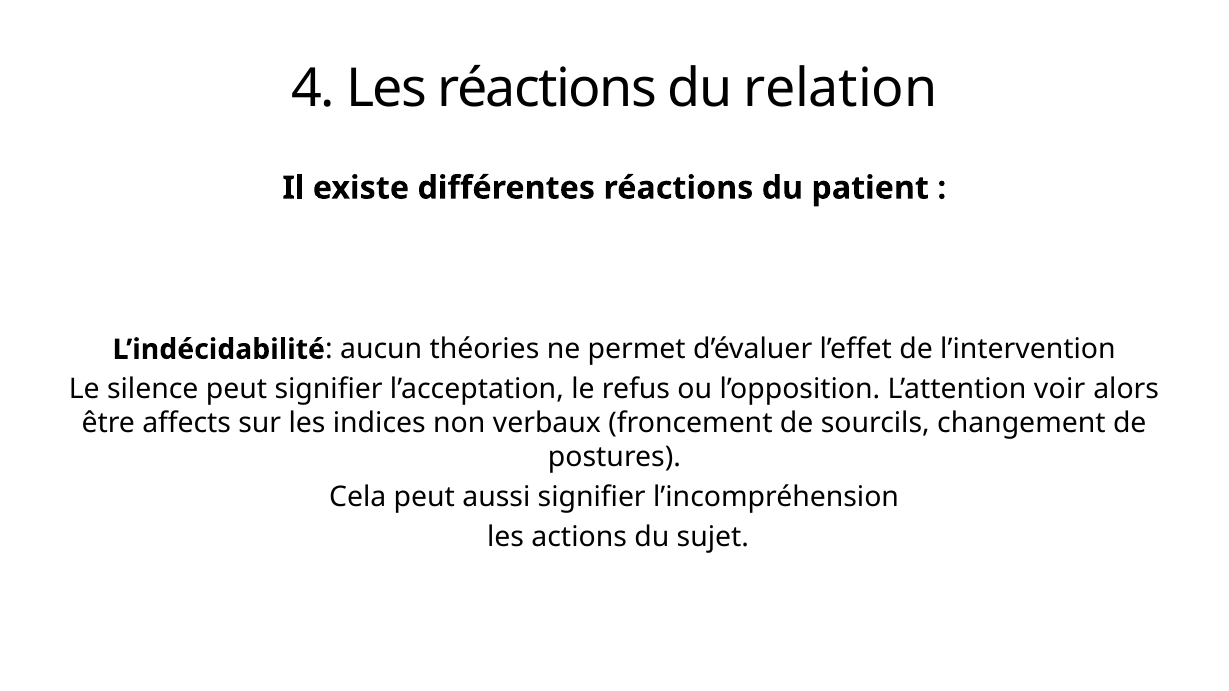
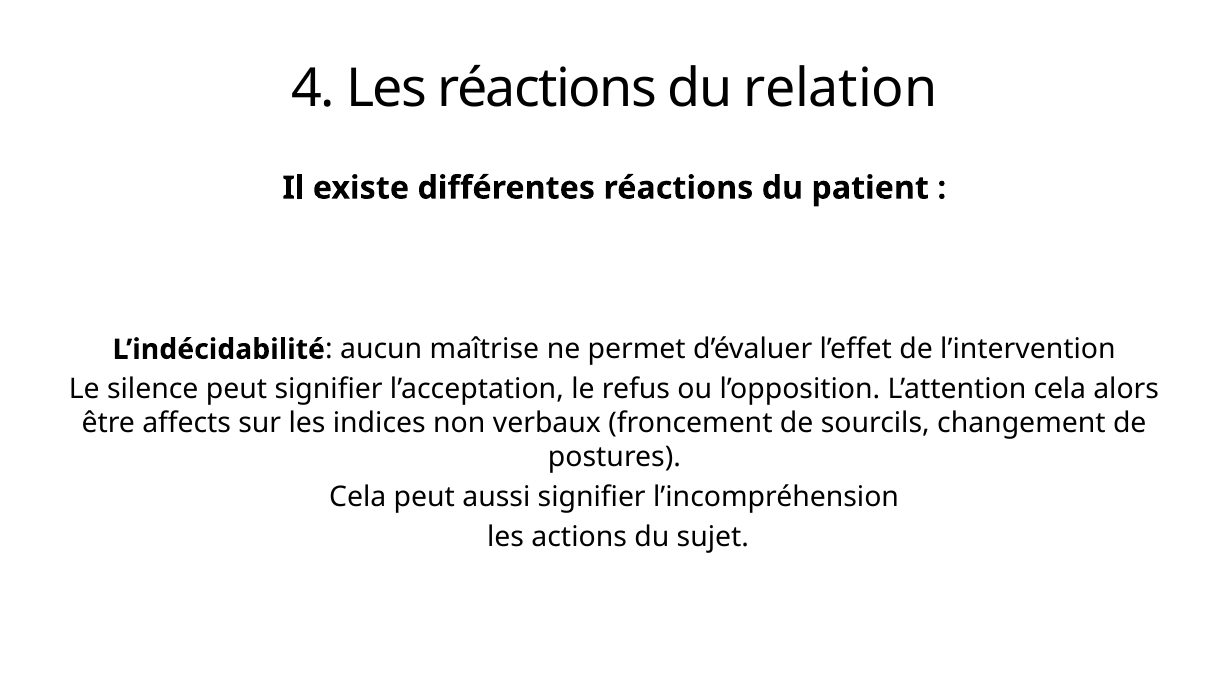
théories: théories -> maîtrise
L’attention voir: voir -> cela
